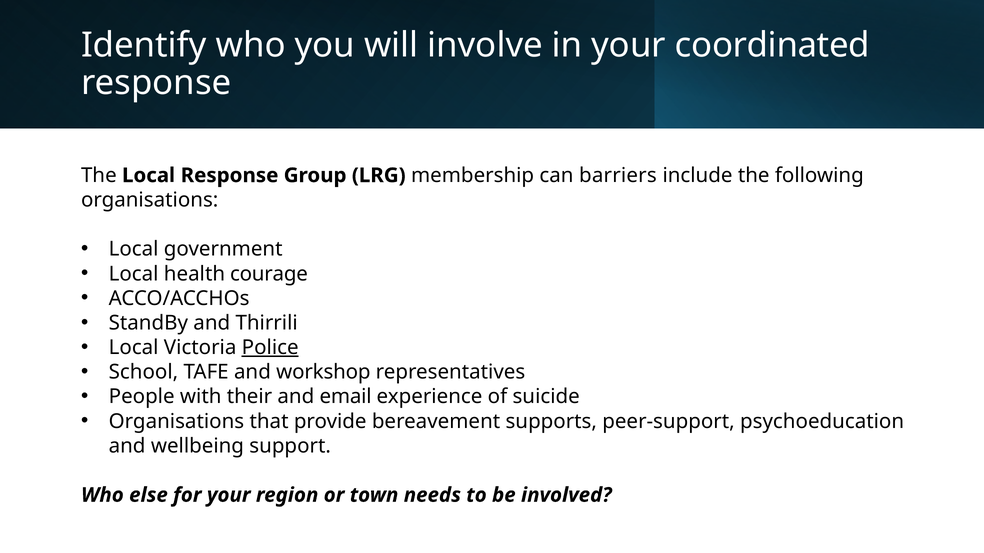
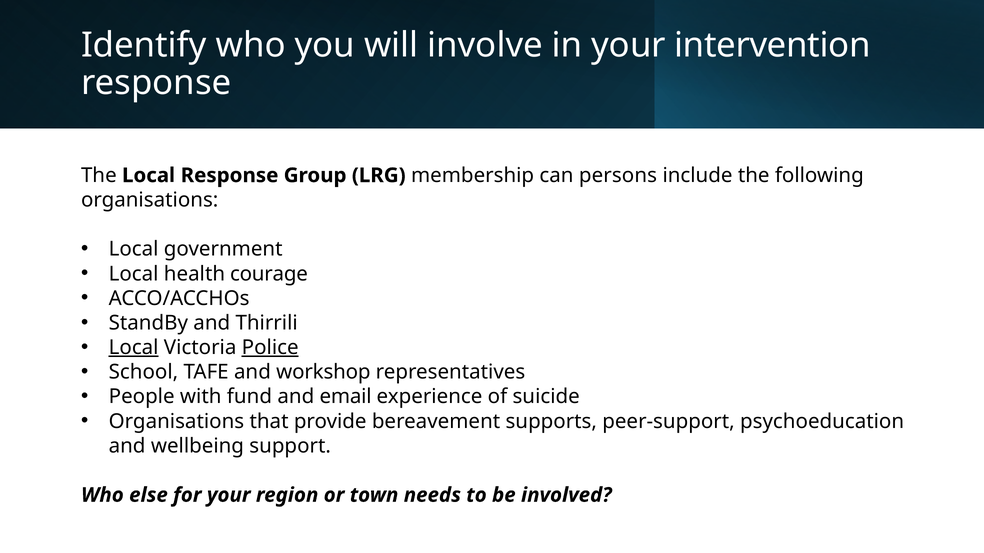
coordinated: coordinated -> intervention
barriers: barriers -> persons
Local at (134, 348) underline: none -> present
their: their -> fund
